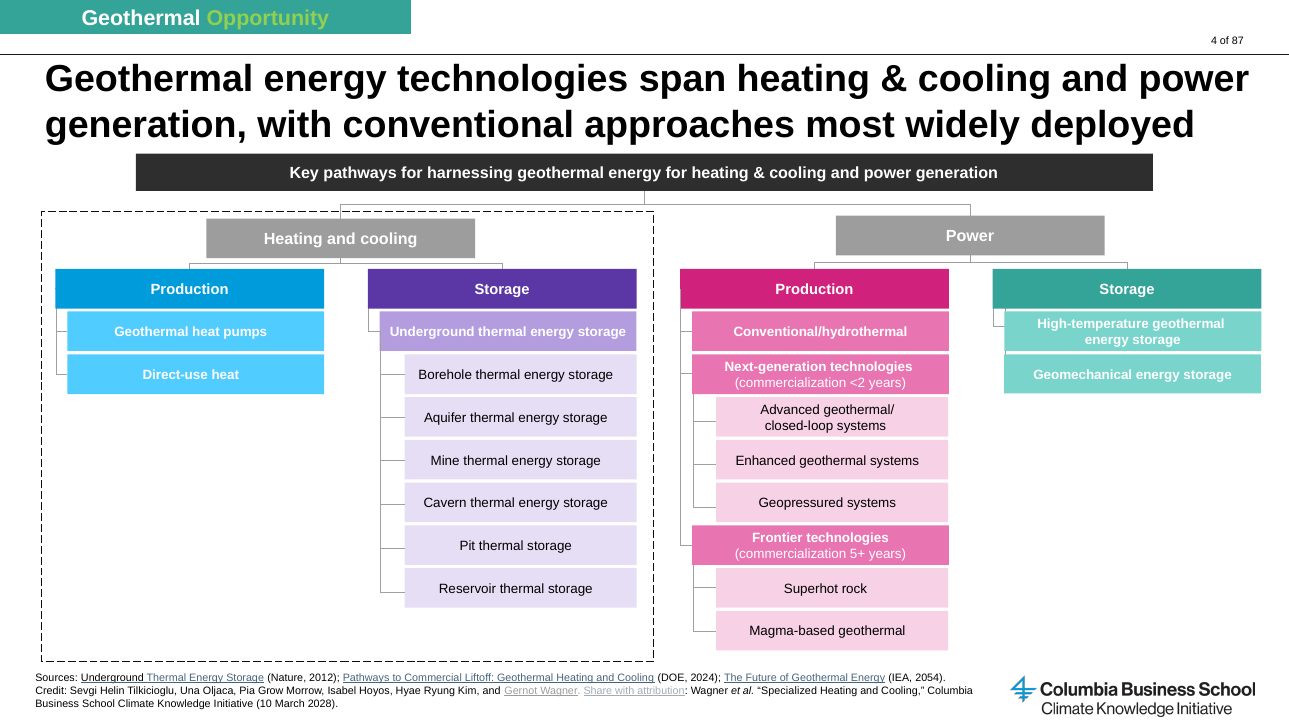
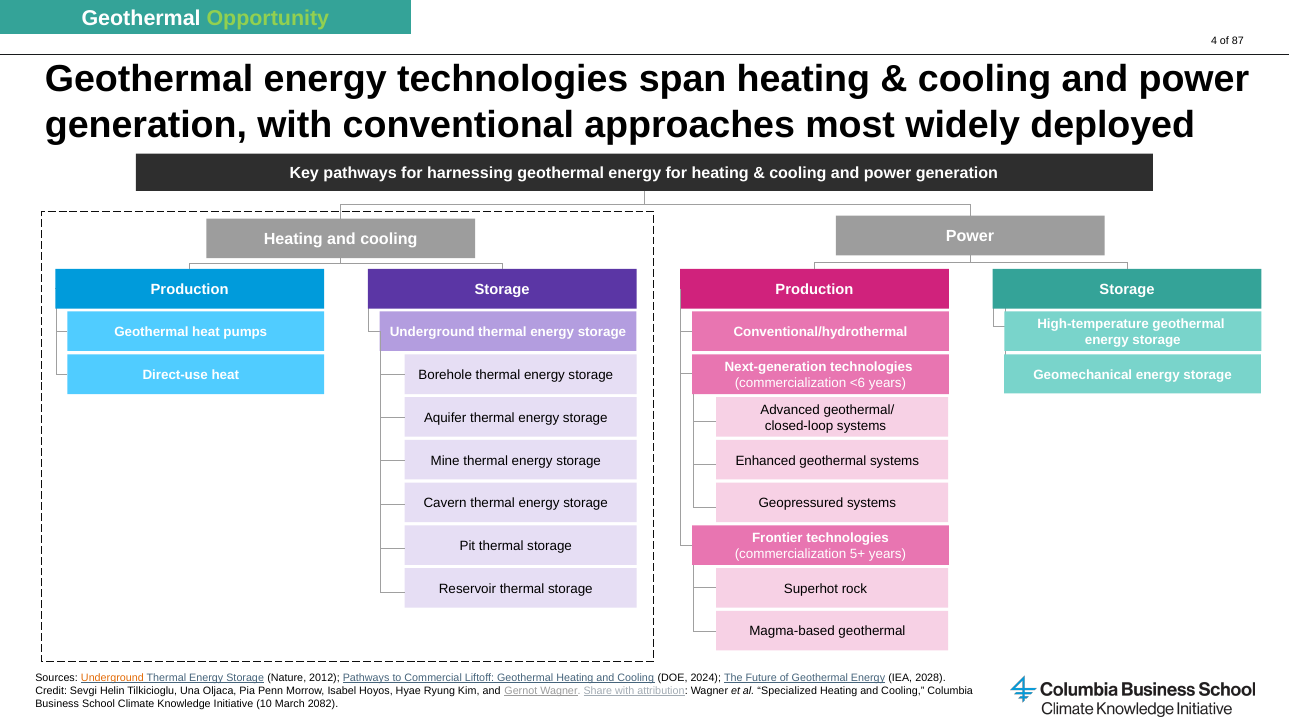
<2: <2 -> <6
Underground at (112, 678) colour: black -> orange
2054: 2054 -> 2028
Grow: Grow -> Penn
2028: 2028 -> 2082
